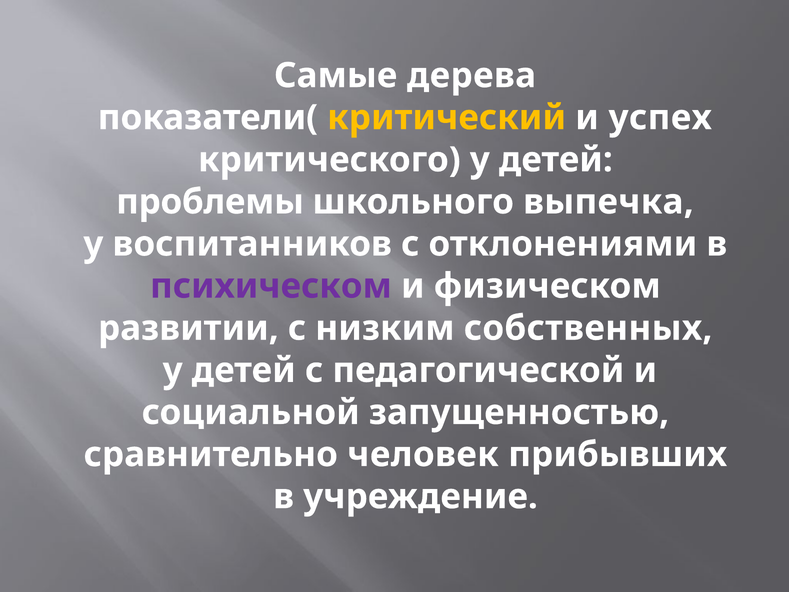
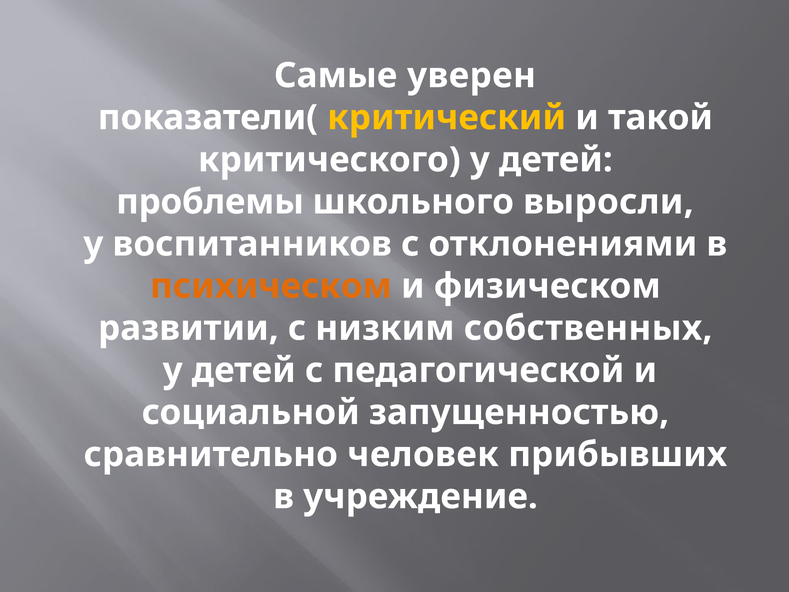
дерева: дерева -> уверен
успех: успех -> такой
выпечка: выпечка -> выросли
психическом colour: purple -> orange
